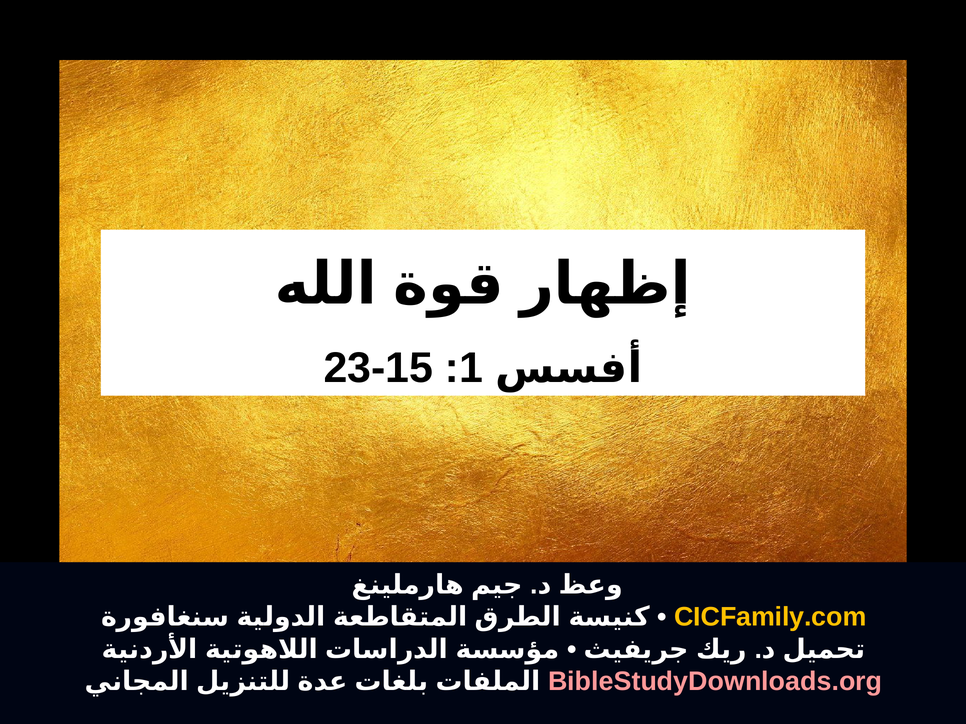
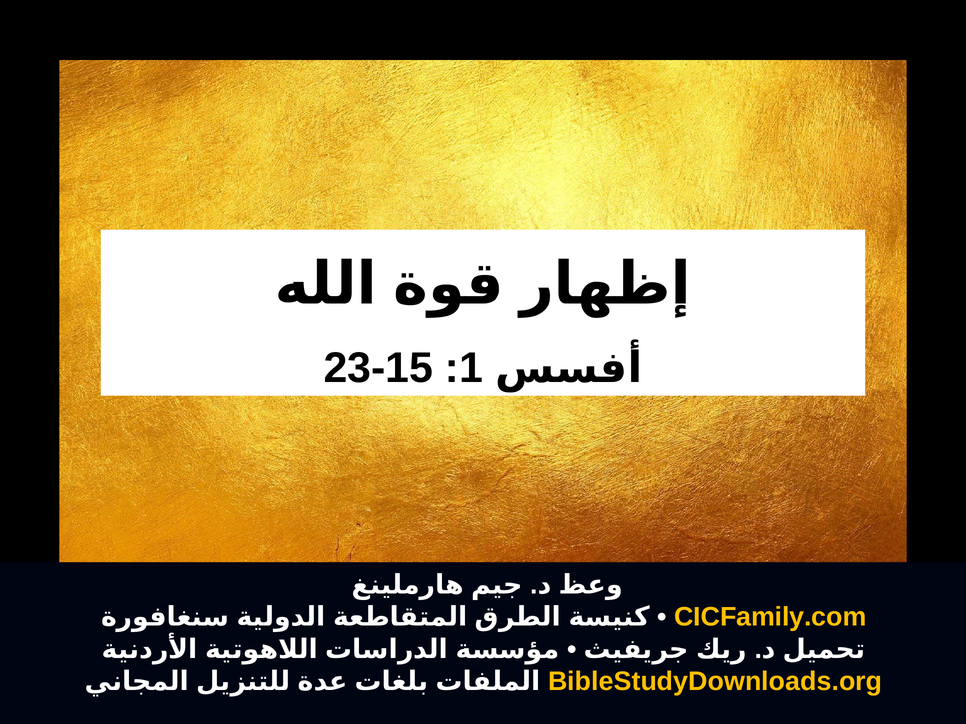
BibleStudyDownloads.org colour: pink -> yellow
